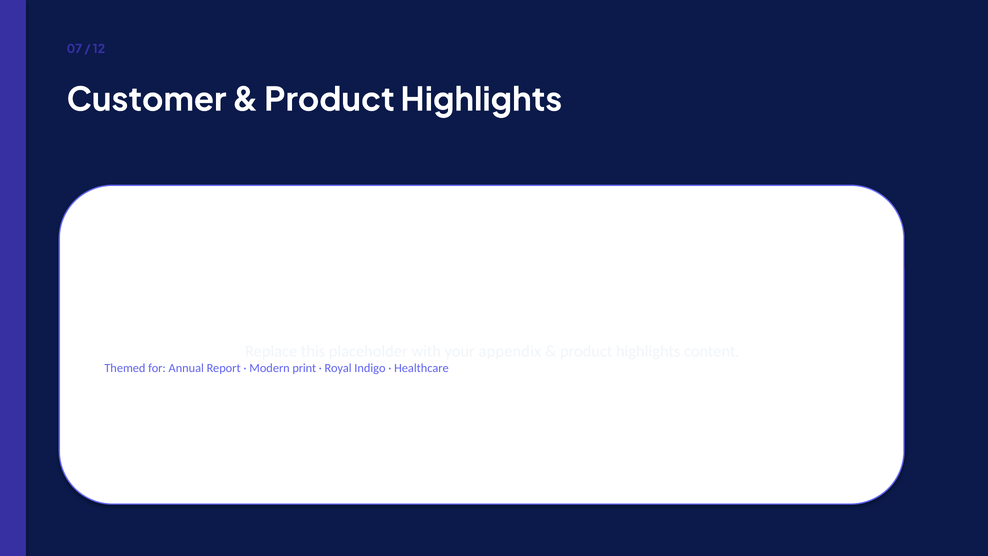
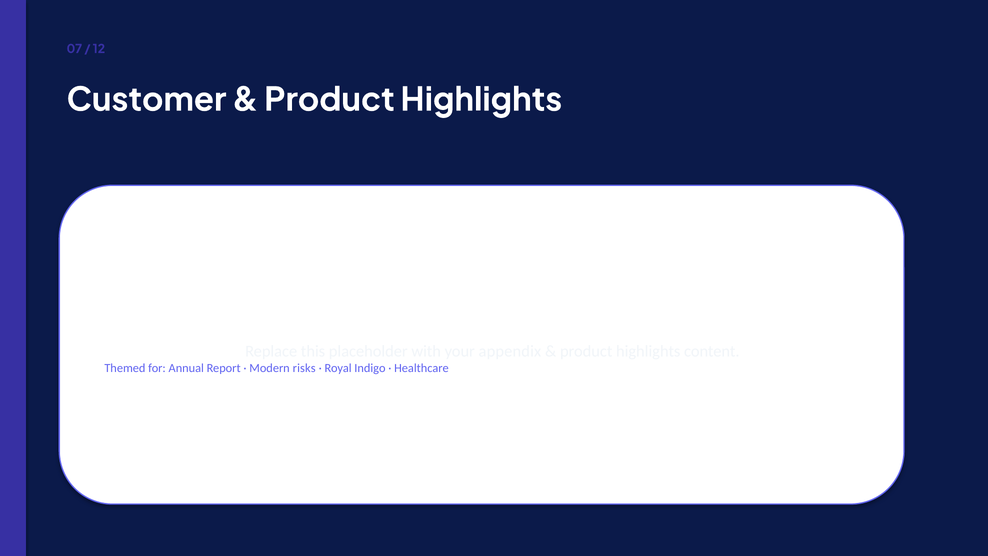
print: print -> risks
